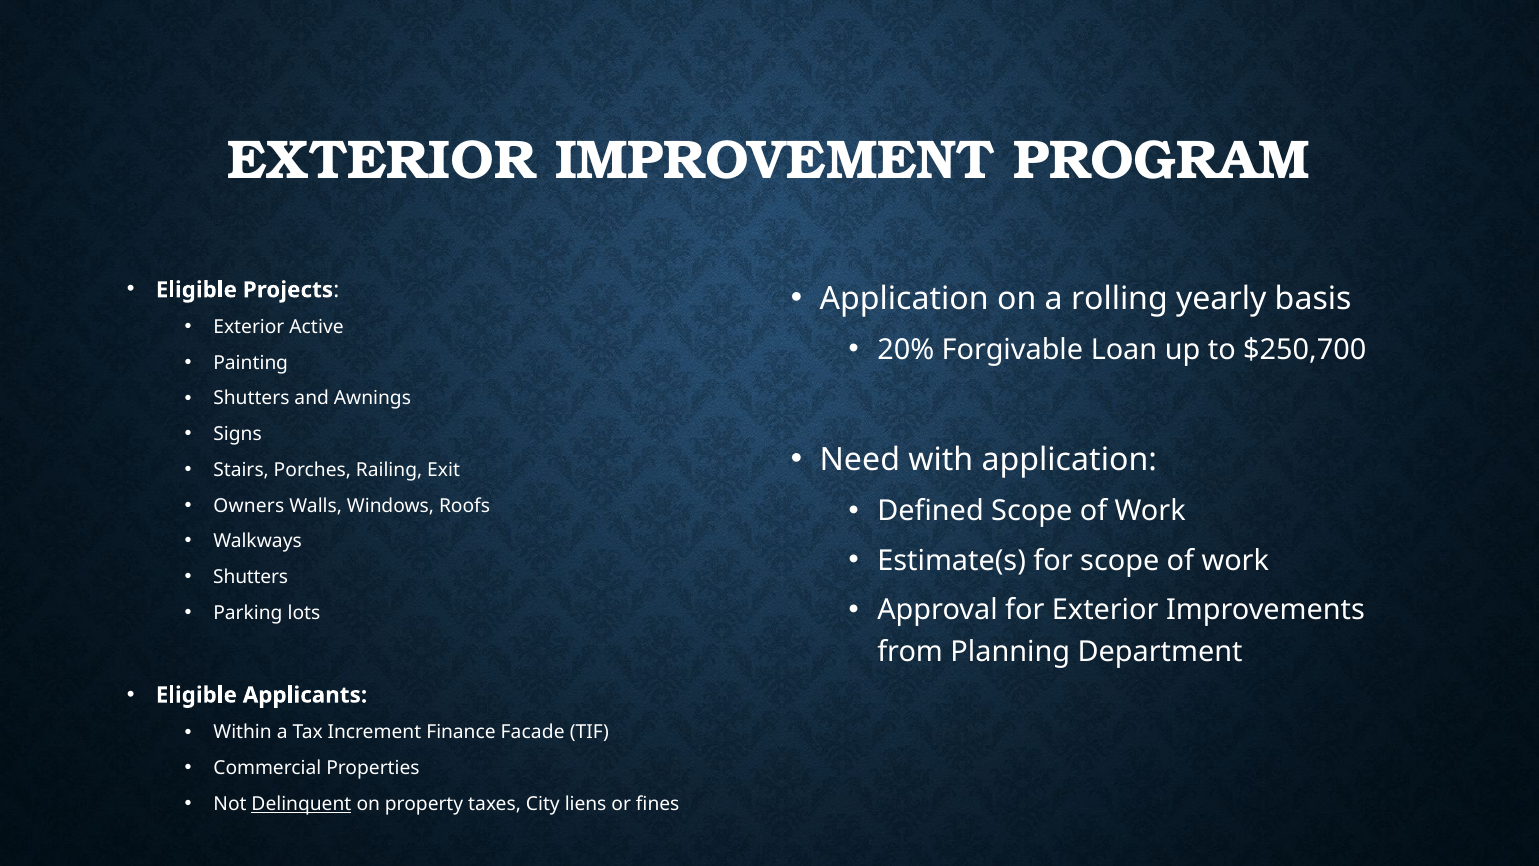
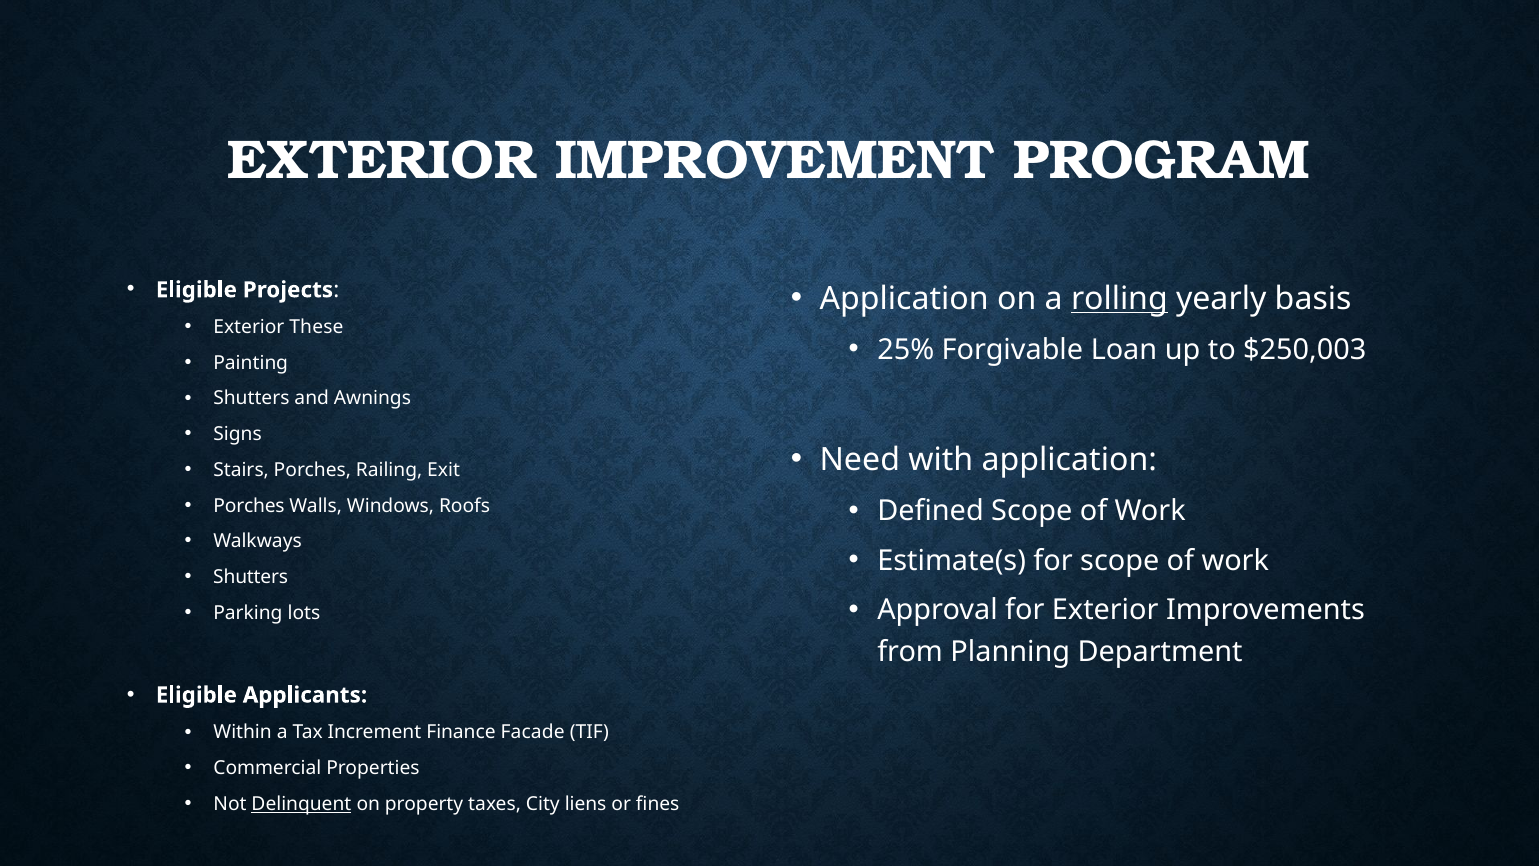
rolling underline: none -> present
Active: Active -> These
20%: 20% -> 25%
$250,700: $250,700 -> $250,003
Owners at (249, 506): Owners -> Porches
